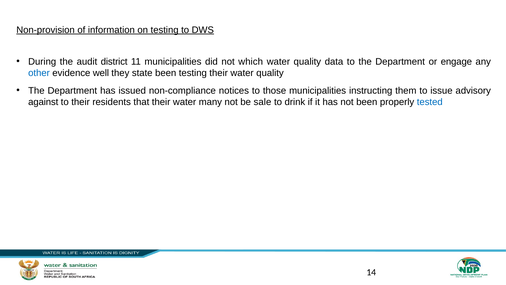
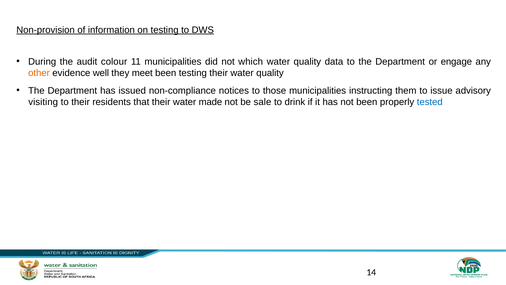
district: district -> colour
other colour: blue -> orange
state: state -> meet
against: against -> visiting
many: many -> made
